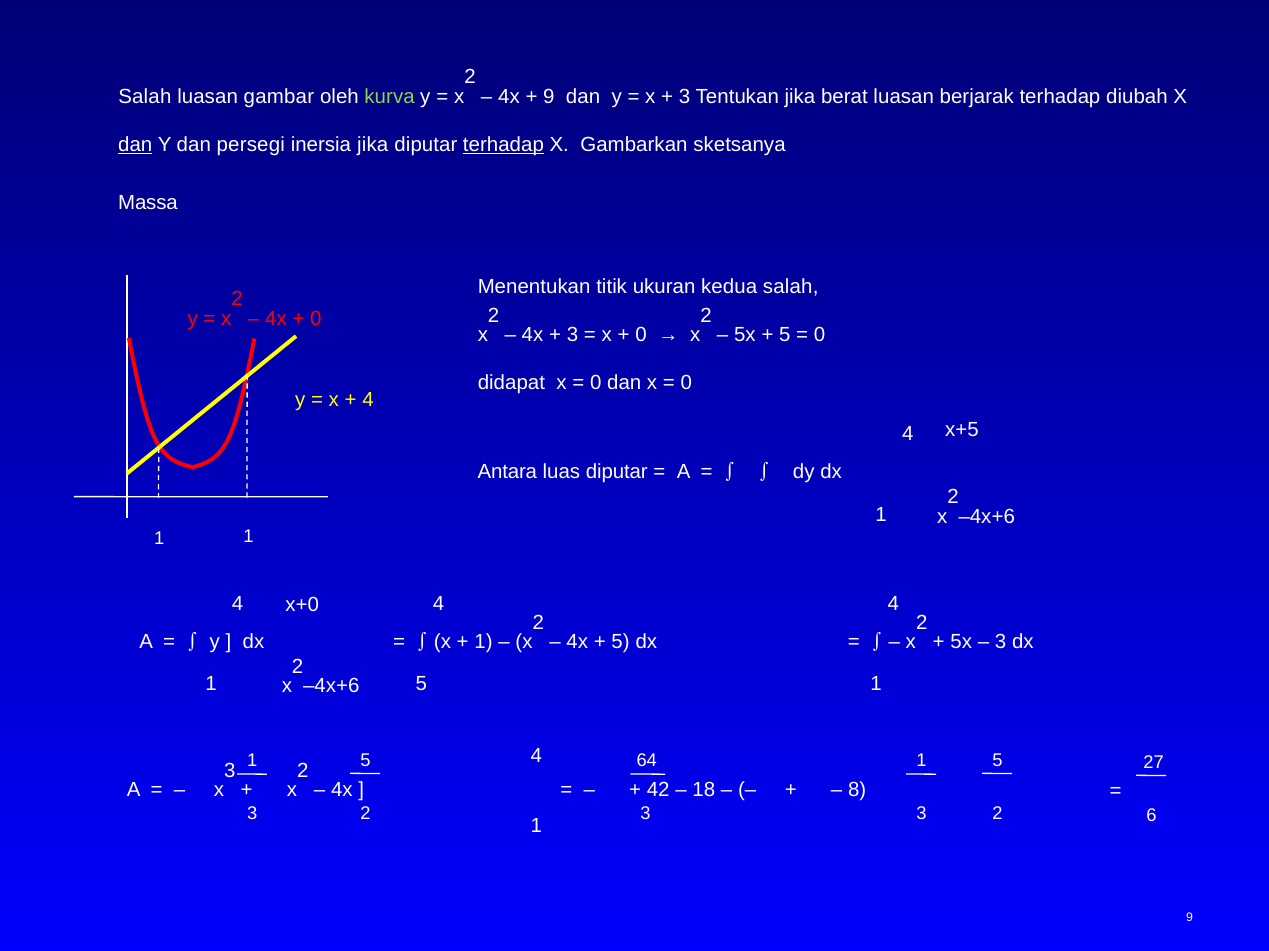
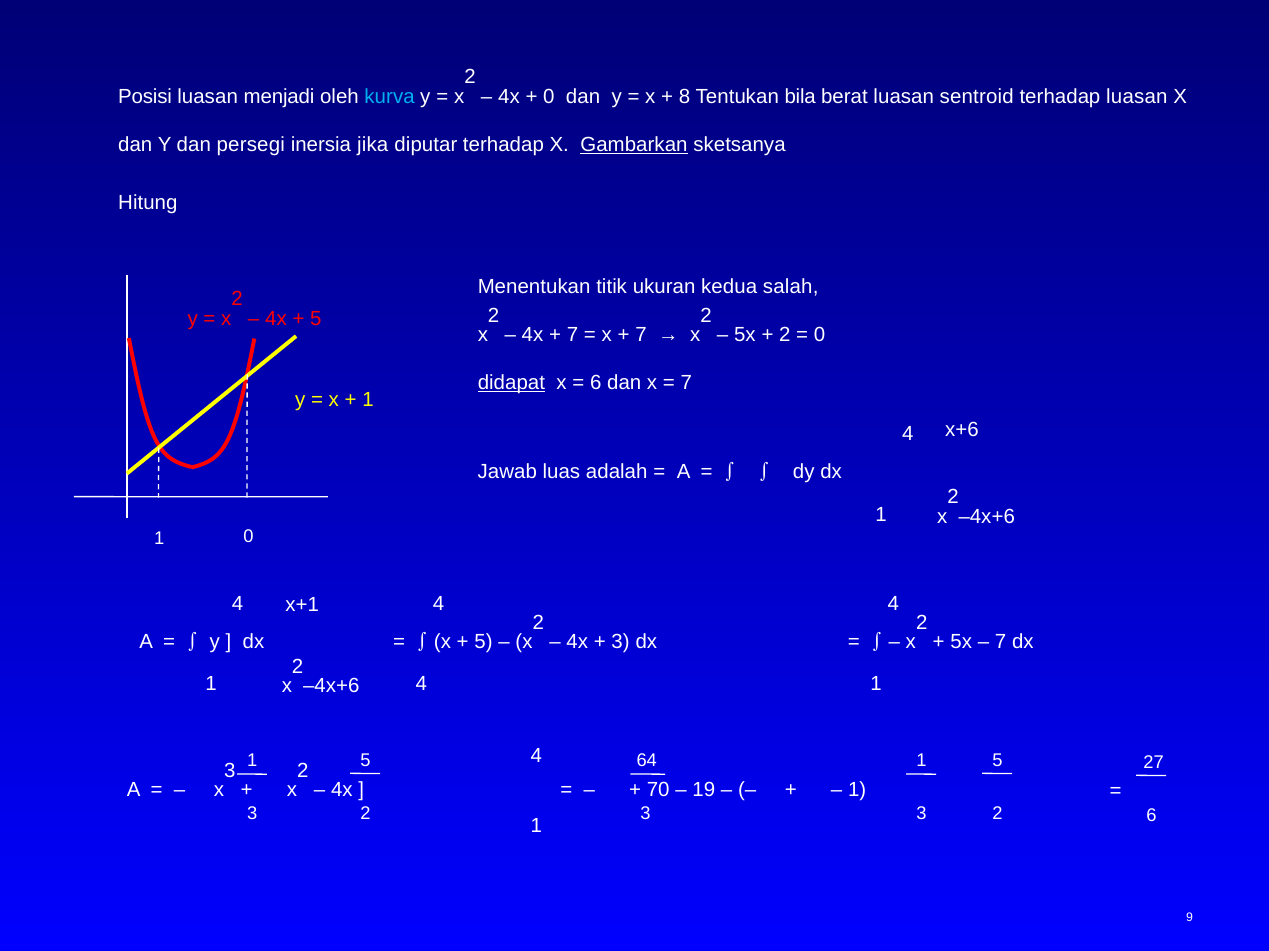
Salah at (145, 96): Salah -> Posisi
gambar: gambar -> menjadi
kurva colour: light green -> light blue
9 at (549, 96): 9 -> 0
3 at (685, 96): 3 -> 8
Tentukan jika: jika -> bila
berjarak: berjarak -> sentroid
terhadap diubah: diubah -> luasan
dan at (135, 145) underline: present -> none
terhadap at (503, 145) underline: present -> none
Gambarkan underline: none -> present
Massa: Massa -> Hitung
0 at (316, 319): 0 -> 5
3 at (572, 335): 3 -> 7
0 at (641, 335): 0 -> 7
5 at (785, 335): 5 -> 2
didapat underline: none -> present
0 at (596, 383): 0 -> 6
0 at (686, 383): 0 -> 7
4 at (368, 401): 4 -> 1
x+5: x+5 -> x+6
Antara: Antara -> Jawab
luas diputar: diputar -> adalah
1 at (249, 537): 1 -> 0
x+0: x+0 -> x+1
1 at (484, 642): 1 -> 5
5 at (621, 642): 5 -> 3
3 at (1001, 642): 3 -> 7
5 at (421, 685): 5 -> 4
42: 42 -> 70
18: 18 -> 19
8 at (857, 790): 8 -> 1
